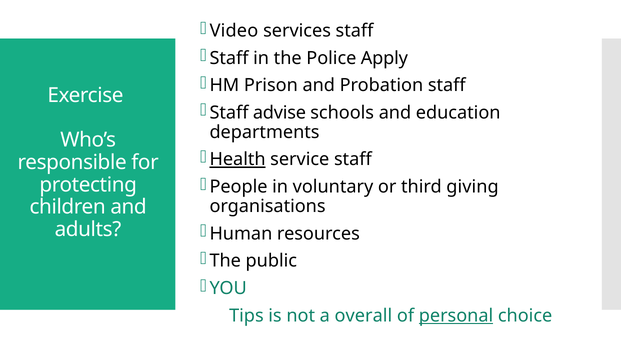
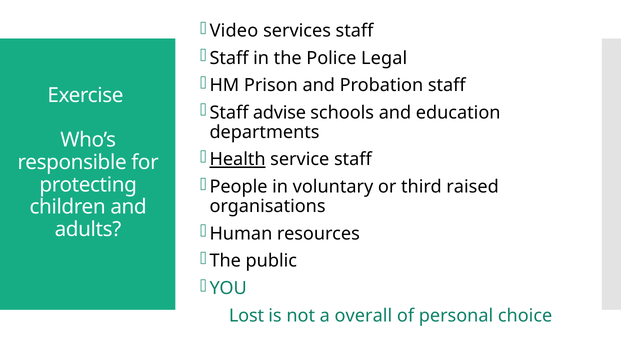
Apply: Apply -> Legal
giving: giving -> raised
Tips: Tips -> Lost
personal underline: present -> none
